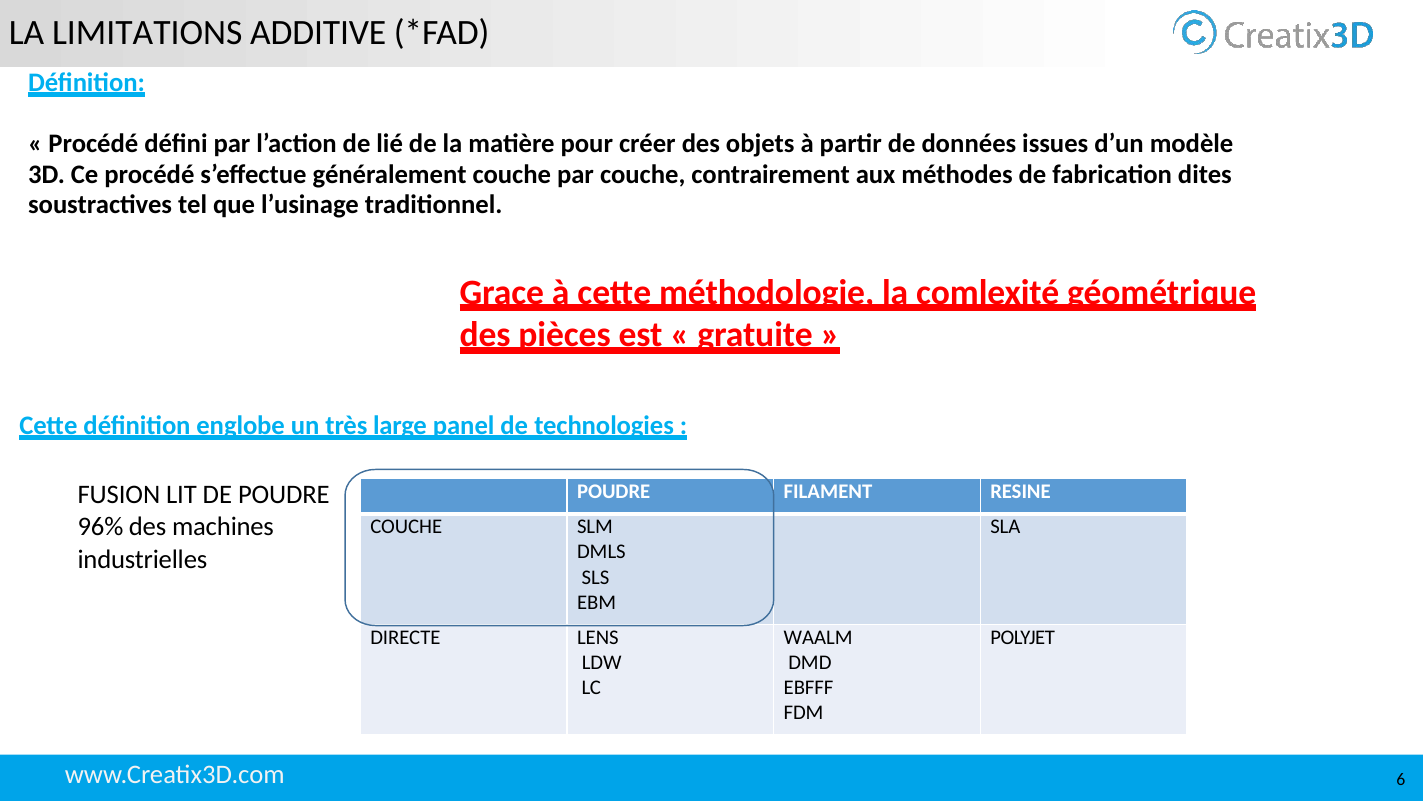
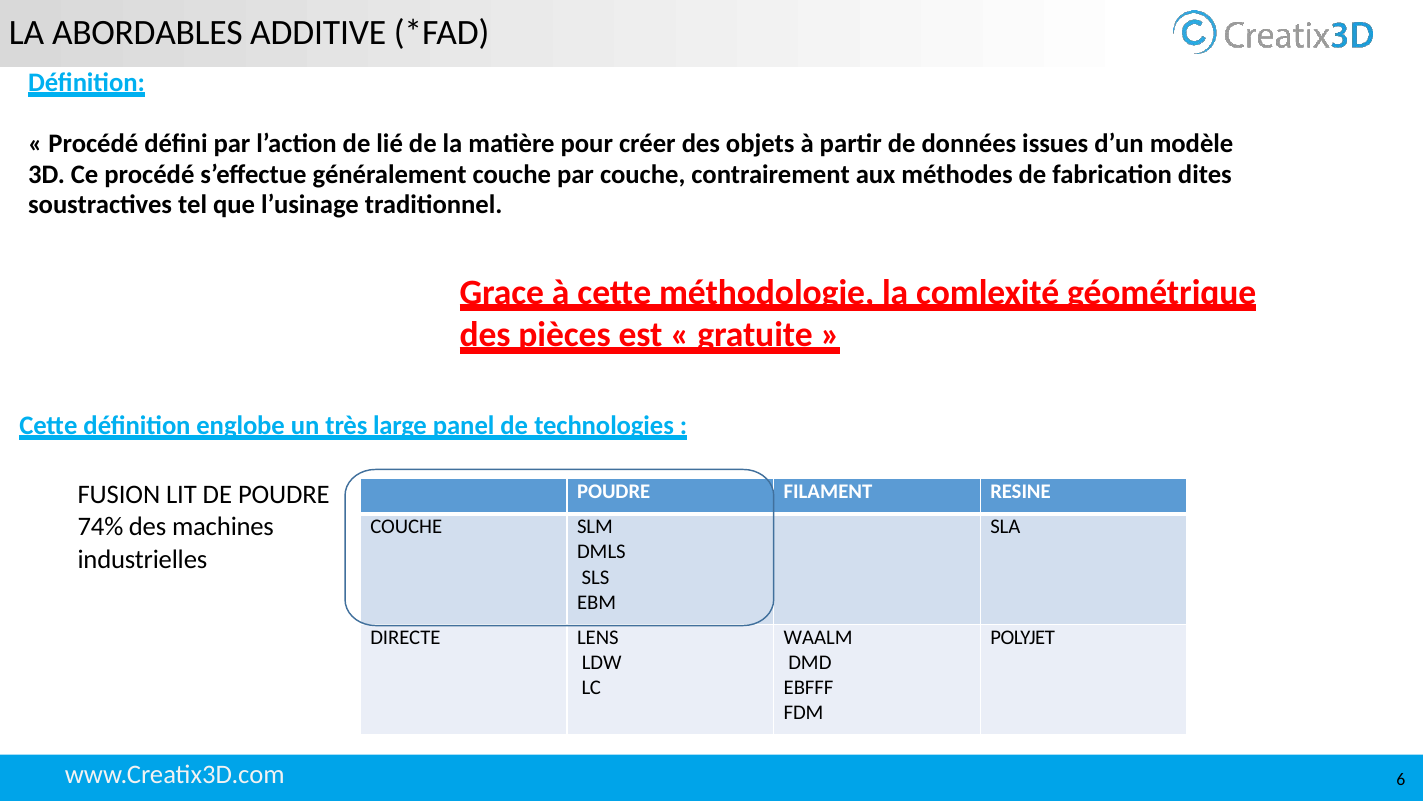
LIMITATIONS: LIMITATIONS -> ABORDABLES
96%: 96% -> 74%
